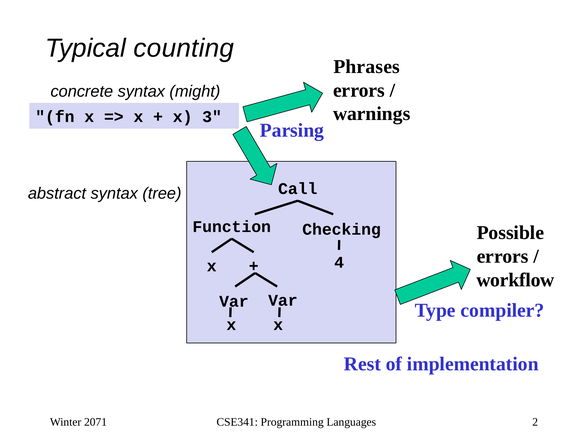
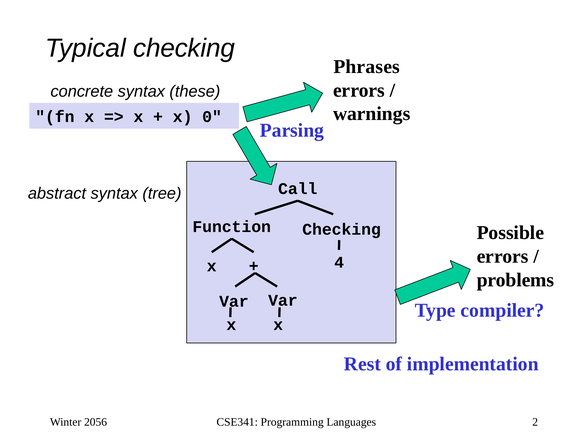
Typical counting: counting -> checking
might: might -> these
3: 3 -> 0
workflow: workflow -> problems
2071: 2071 -> 2056
